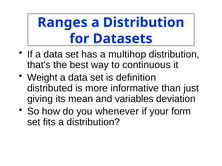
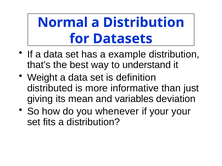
Ranges: Ranges -> Normal
multihop: multihop -> example
continuous: continuous -> understand
your form: form -> your
